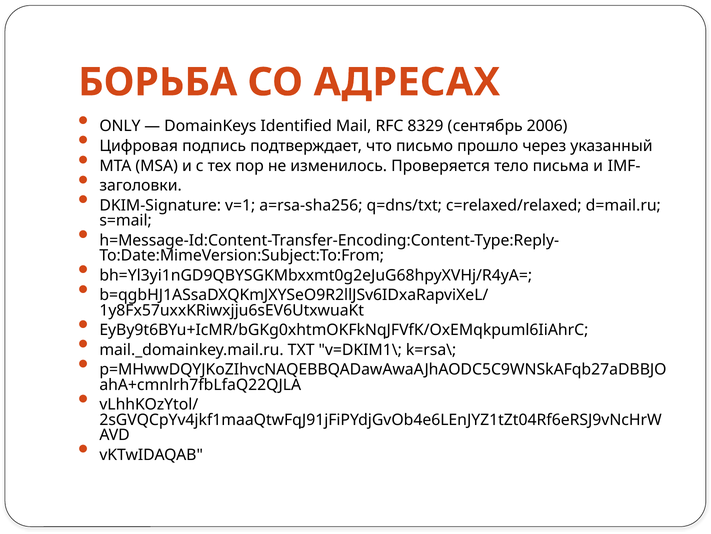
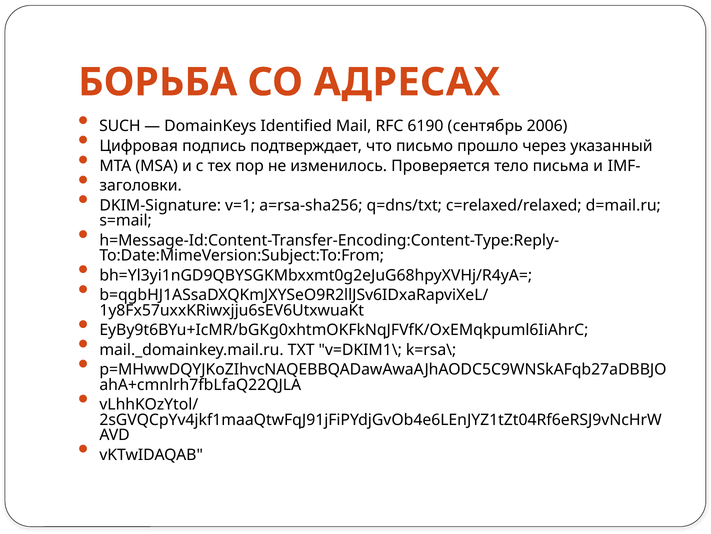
ONLY: ONLY -> SUCH
8329: 8329 -> 6190
